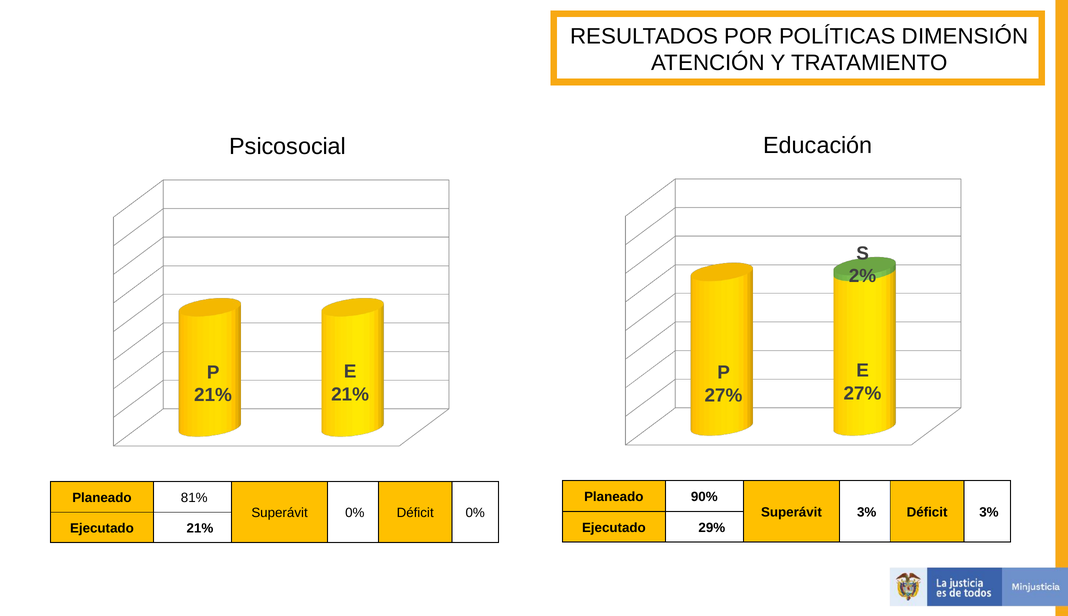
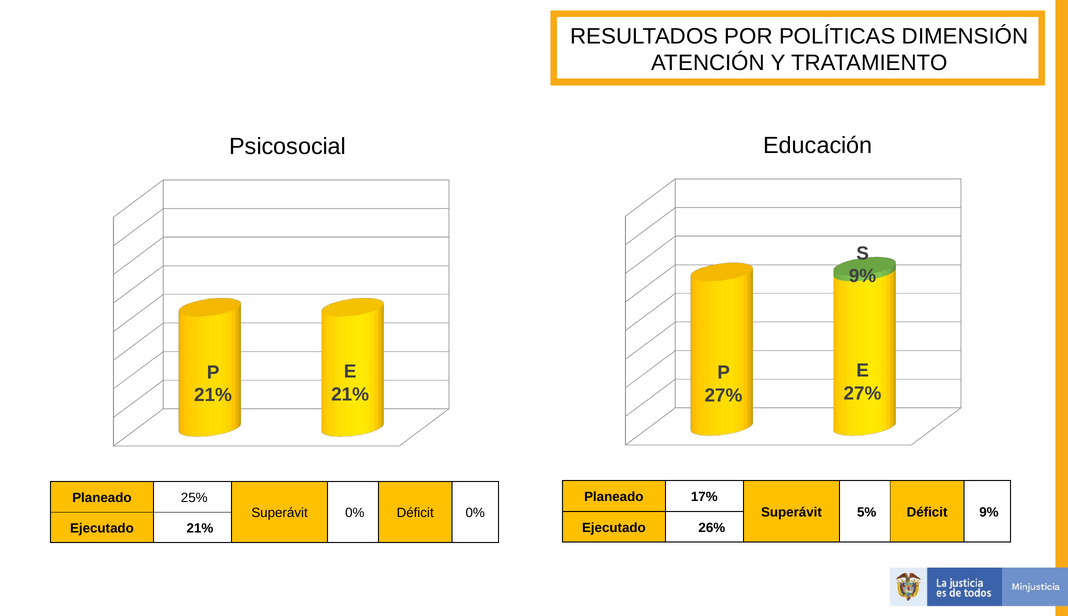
2% at (863, 276): 2% -> 9%
90%: 90% -> 17%
81%: 81% -> 25%
Superávit 3%: 3% -> 5%
Déficit 3%: 3% -> 9%
29%: 29% -> 26%
